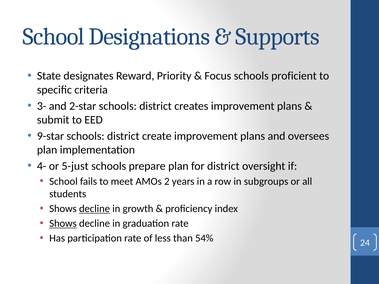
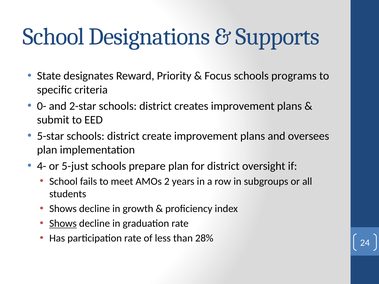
proficient: proficient -> programs
3-: 3- -> 0-
9-star: 9-star -> 5-star
decline at (95, 209) underline: present -> none
54%: 54% -> 28%
